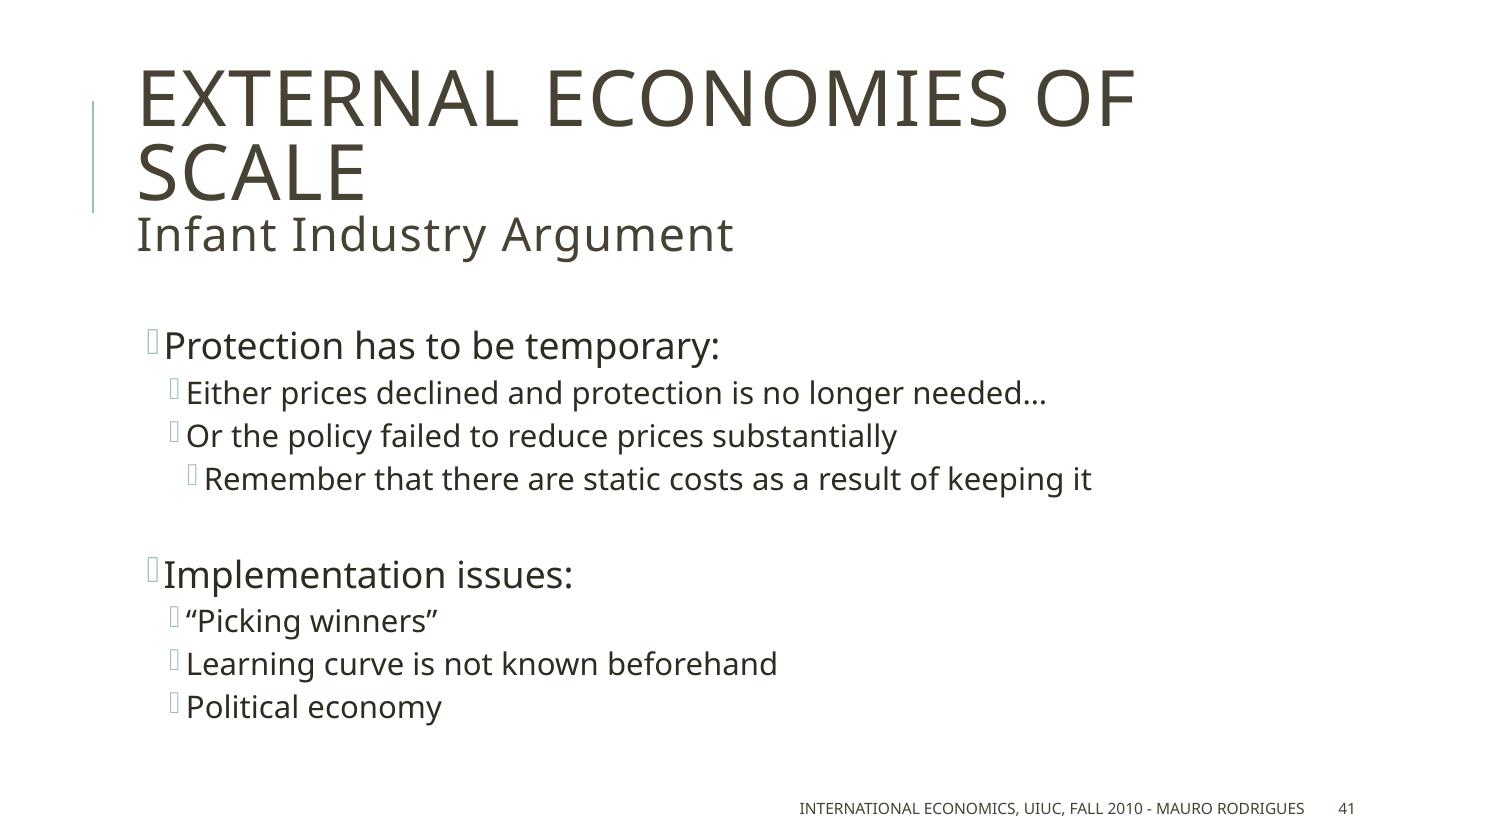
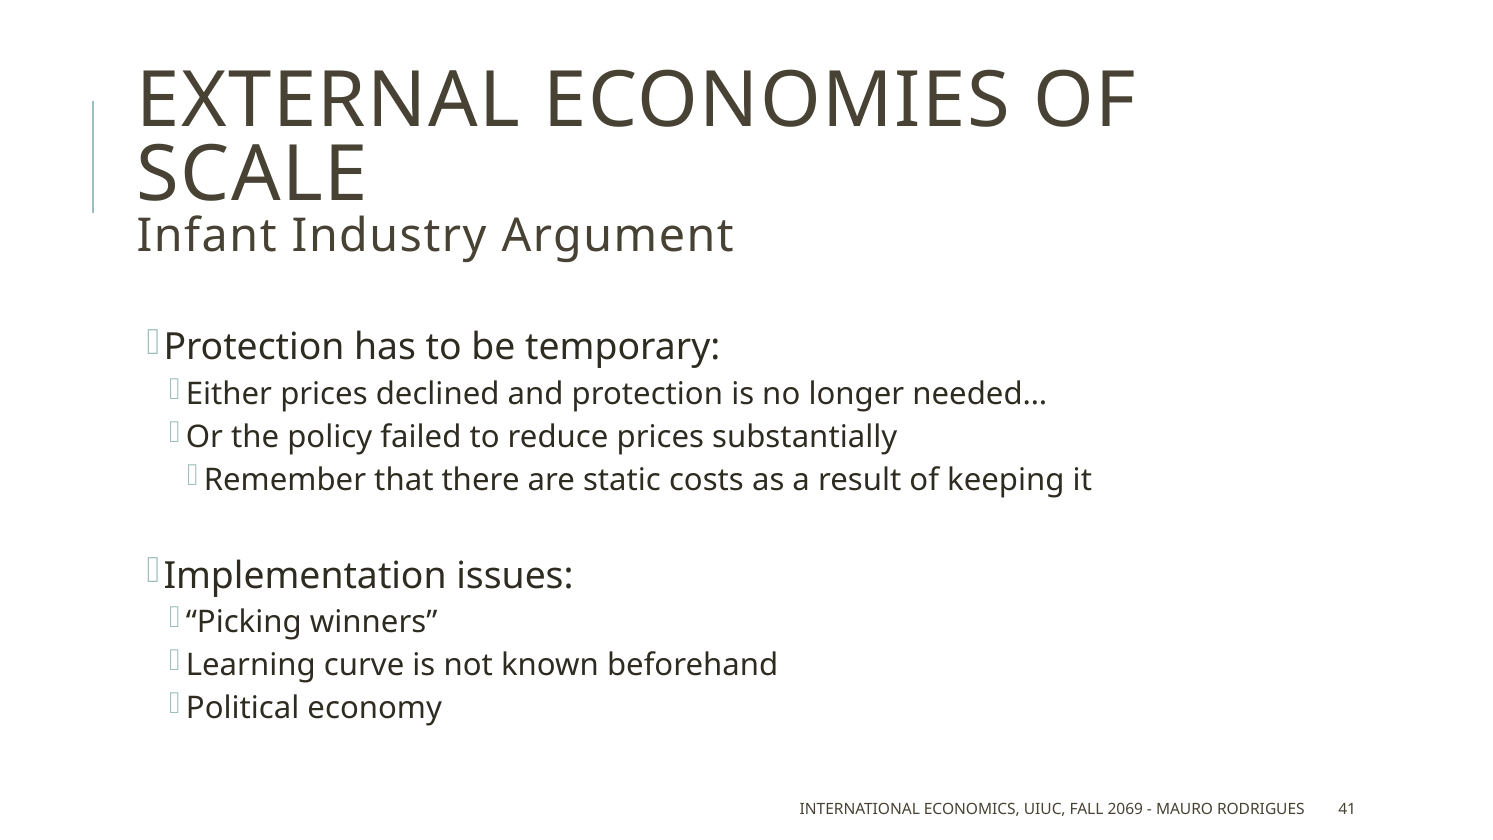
2010: 2010 -> 2069
